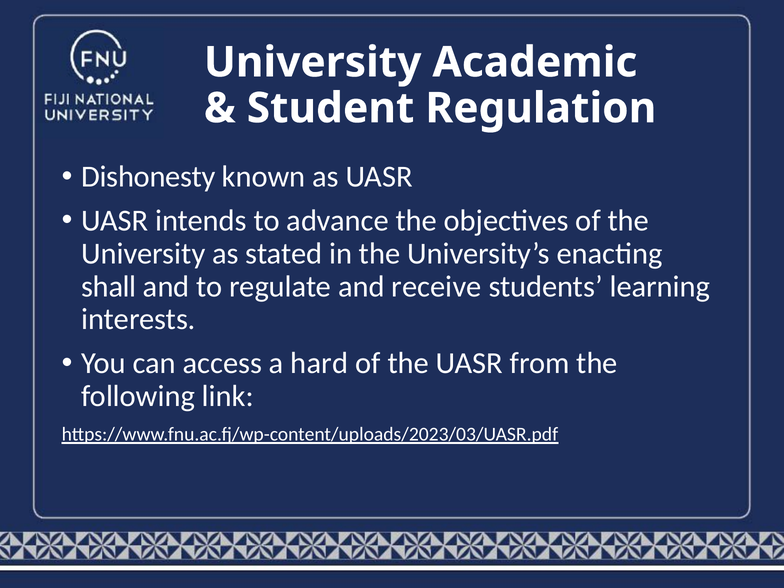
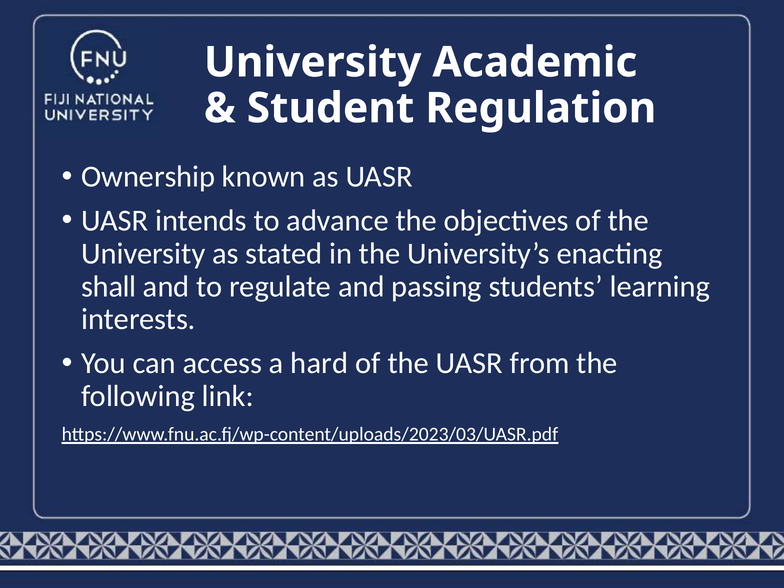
Dishonesty: Dishonesty -> Ownership
receive: receive -> passing
